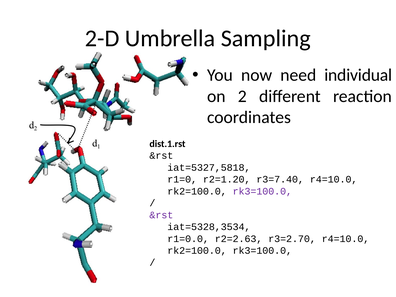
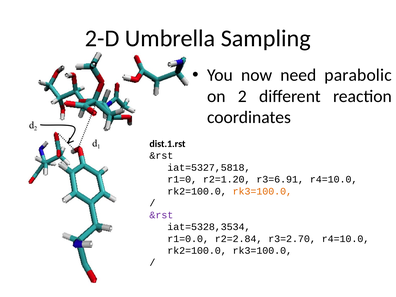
individual: individual -> parabolic
r3=7.40: r3=7.40 -> r3=6.91
rk3=100.0 at (262, 191) colour: purple -> orange
r2=2.63: r2=2.63 -> r2=2.84
